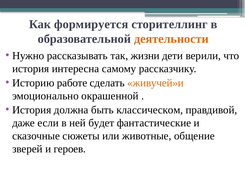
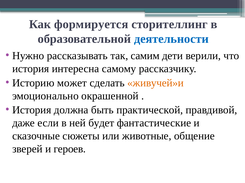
деятельности colour: orange -> blue
жизни: жизни -> самим
работе: работе -> может
классическом: классическом -> практической
